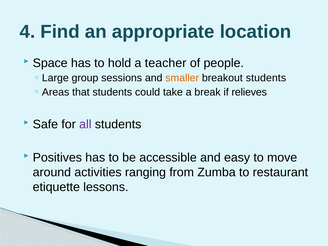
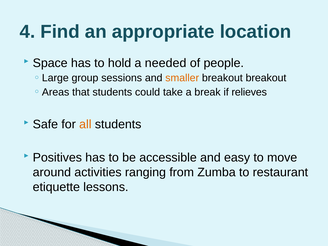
teacher: teacher -> needed
breakout students: students -> breakout
all colour: purple -> orange
